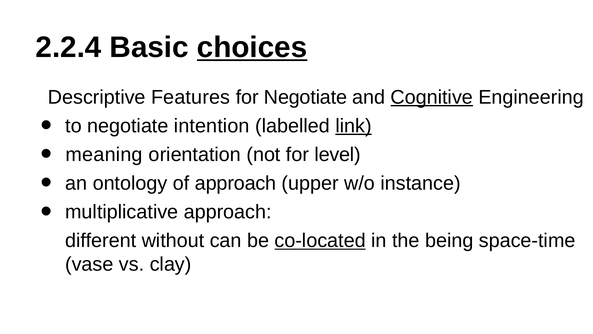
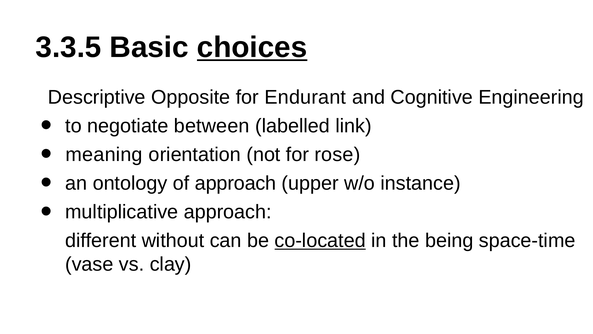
2.2.4: 2.2.4 -> 3.3.5
Features: Features -> Opposite
for Negotiate: Negotiate -> Endurant
Cognitive underline: present -> none
intention: intention -> between
link underline: present -> none
level: level -> rose
